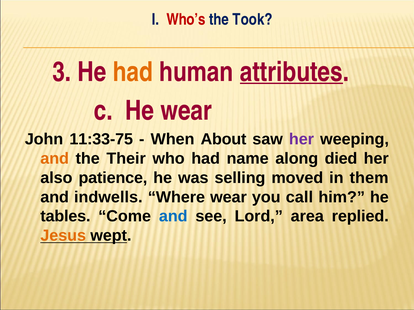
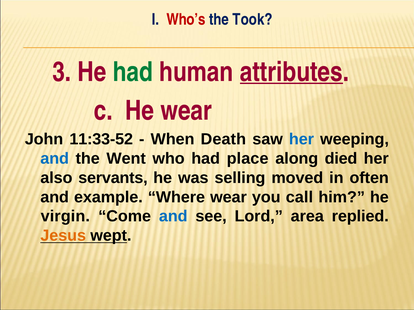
had at (133, 72) colour: orange -> green
11:33-75: 11:33-75 -> 11:33-52
About: About -> Death
her at (301, 140) colour: purple -> blue
and at (55, 159) colour: orange -> blue
Their: Their -> Went
name: name -> place
patience: patience -> servants
them: them -> often
indwells: indwells -> example
tables: tables -> virgin
